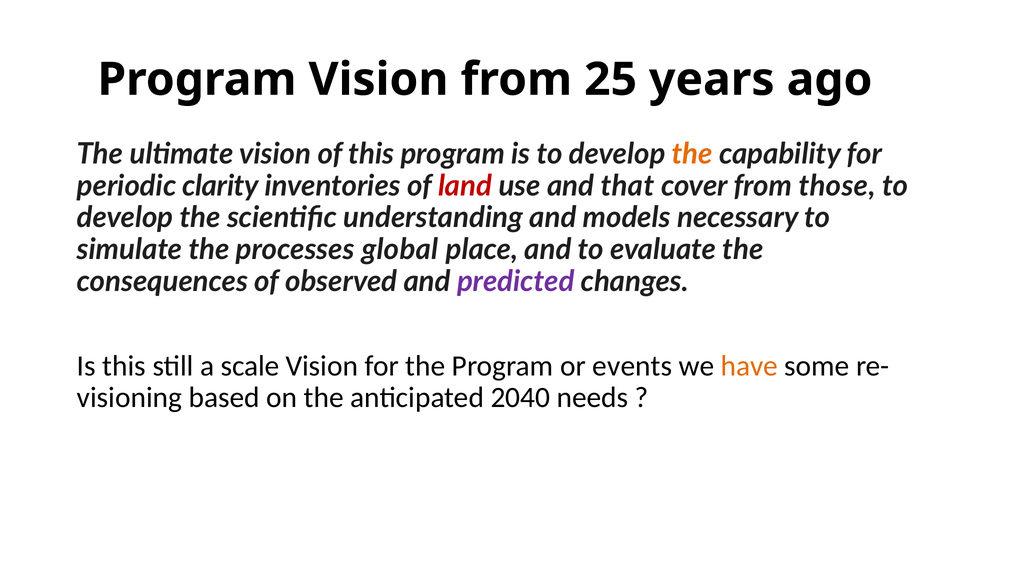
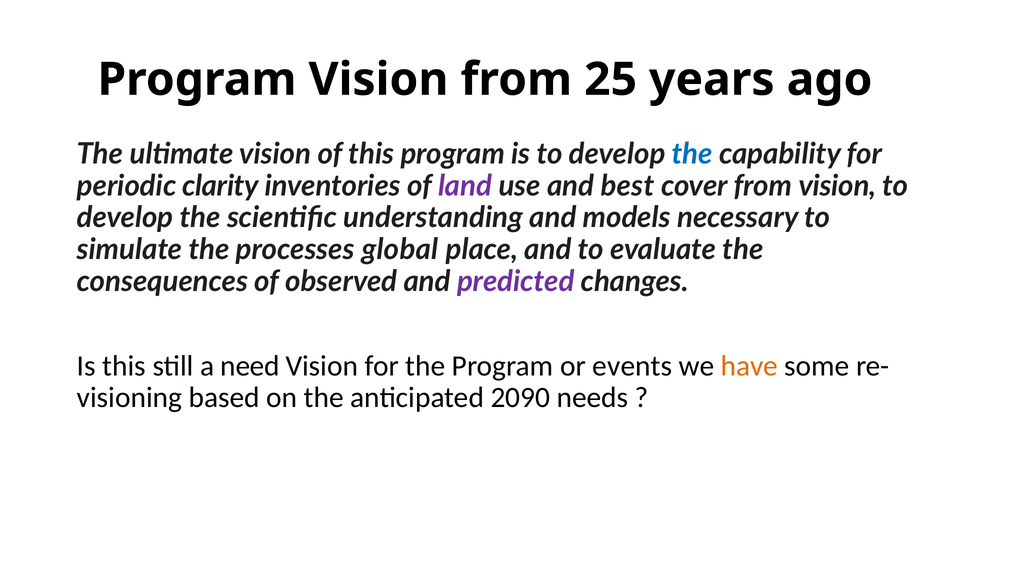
the at (692, 154) colour: orange -> blue
land colour: red -> purple
that: that -> best
from those: those -> vision
scale: scale -> need
2040: 2040 -> 2090
